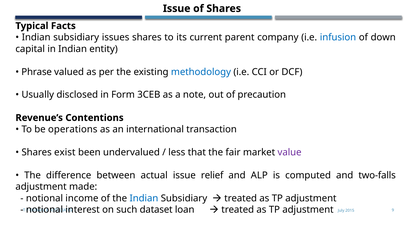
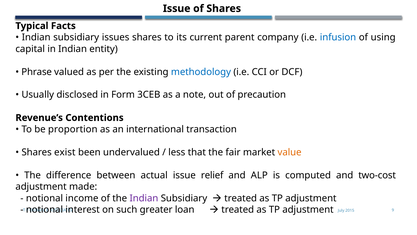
down: down -> using
operations: operations -> proportion
value colour: purple -> orange
two-falls: two-falls -> two-cost
Indian at (144, 198) colour: blue -> purple
dataset: dataset -> greater
